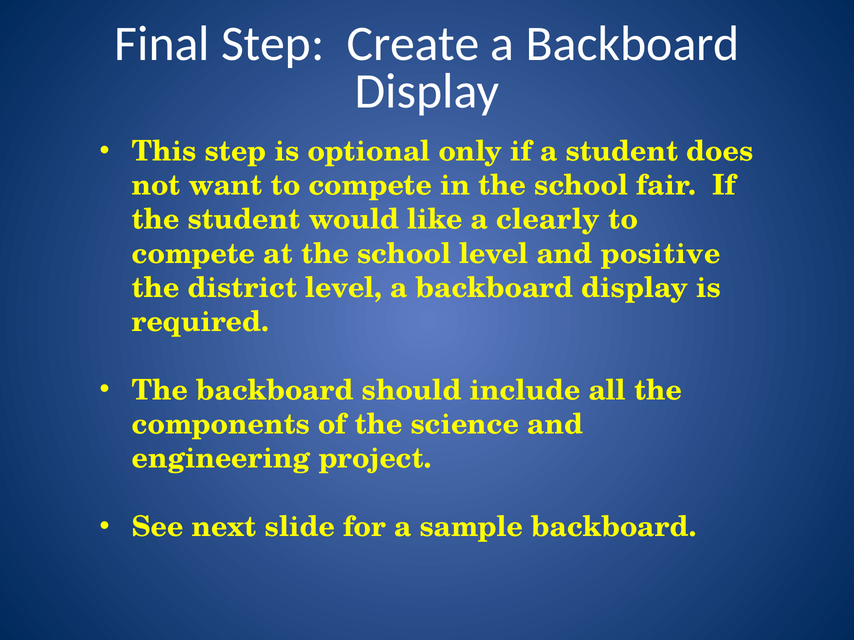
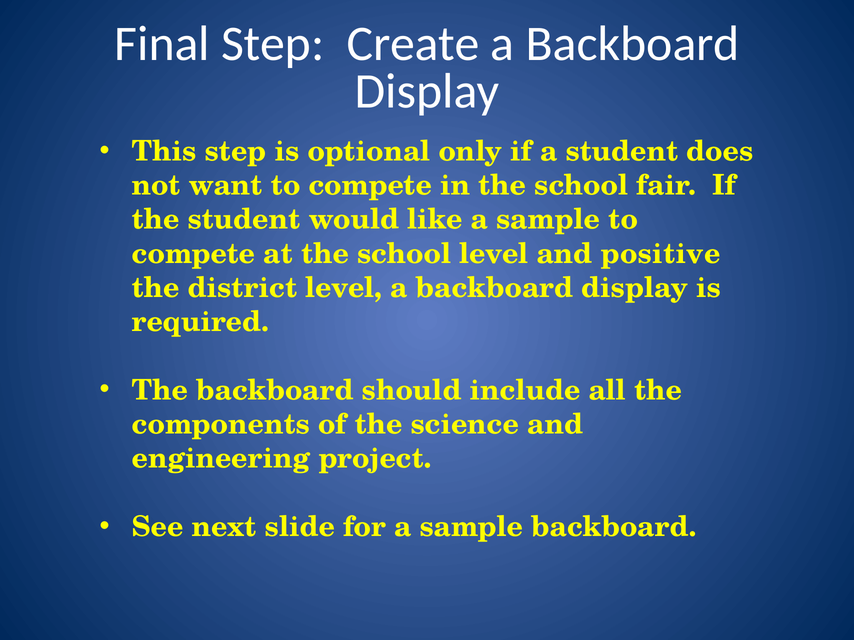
like a clearly: clearly -> sample
